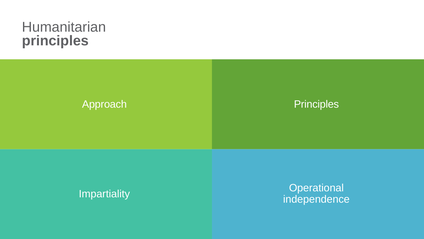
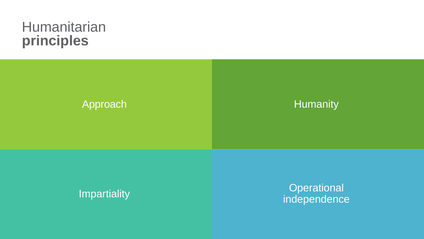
Principles at (316, 104): Principles -> Humanity
